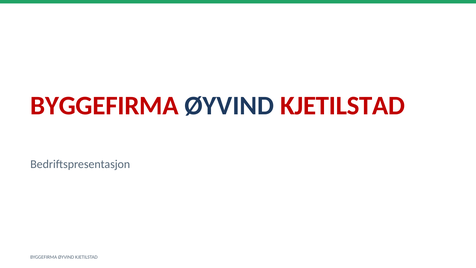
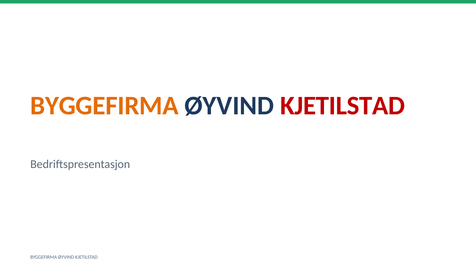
BYGGEFIRMA at (104, 106) colour: red -> orange
